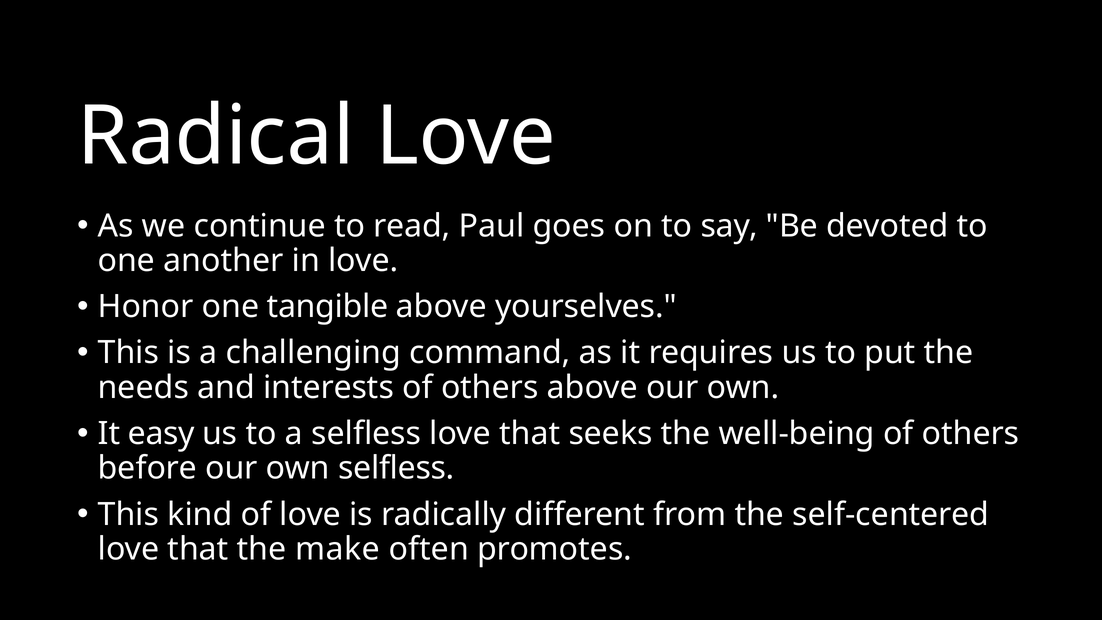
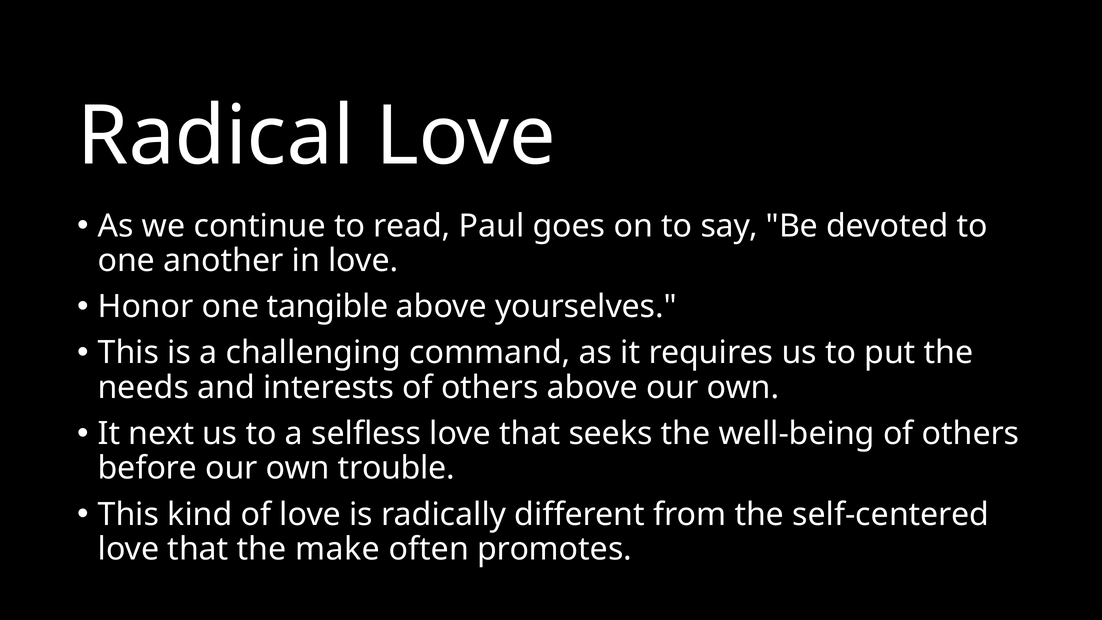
easy: easy -> next
own selfless: selfless -> trouble
